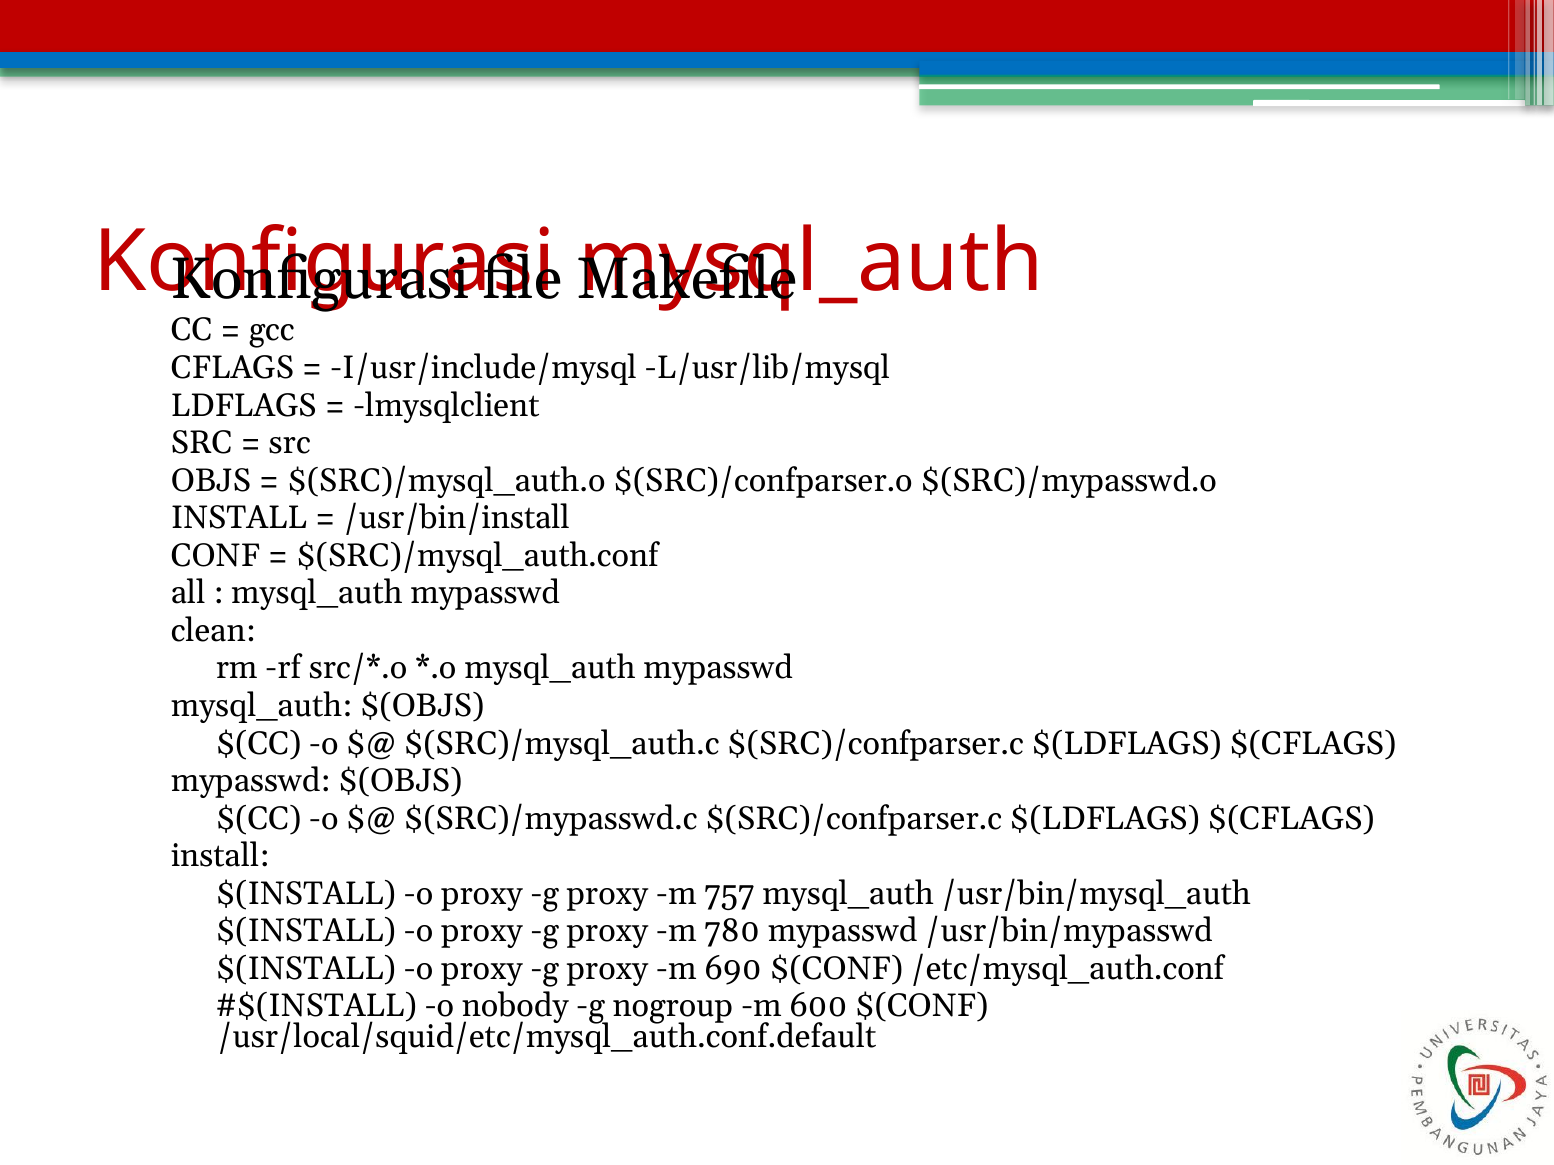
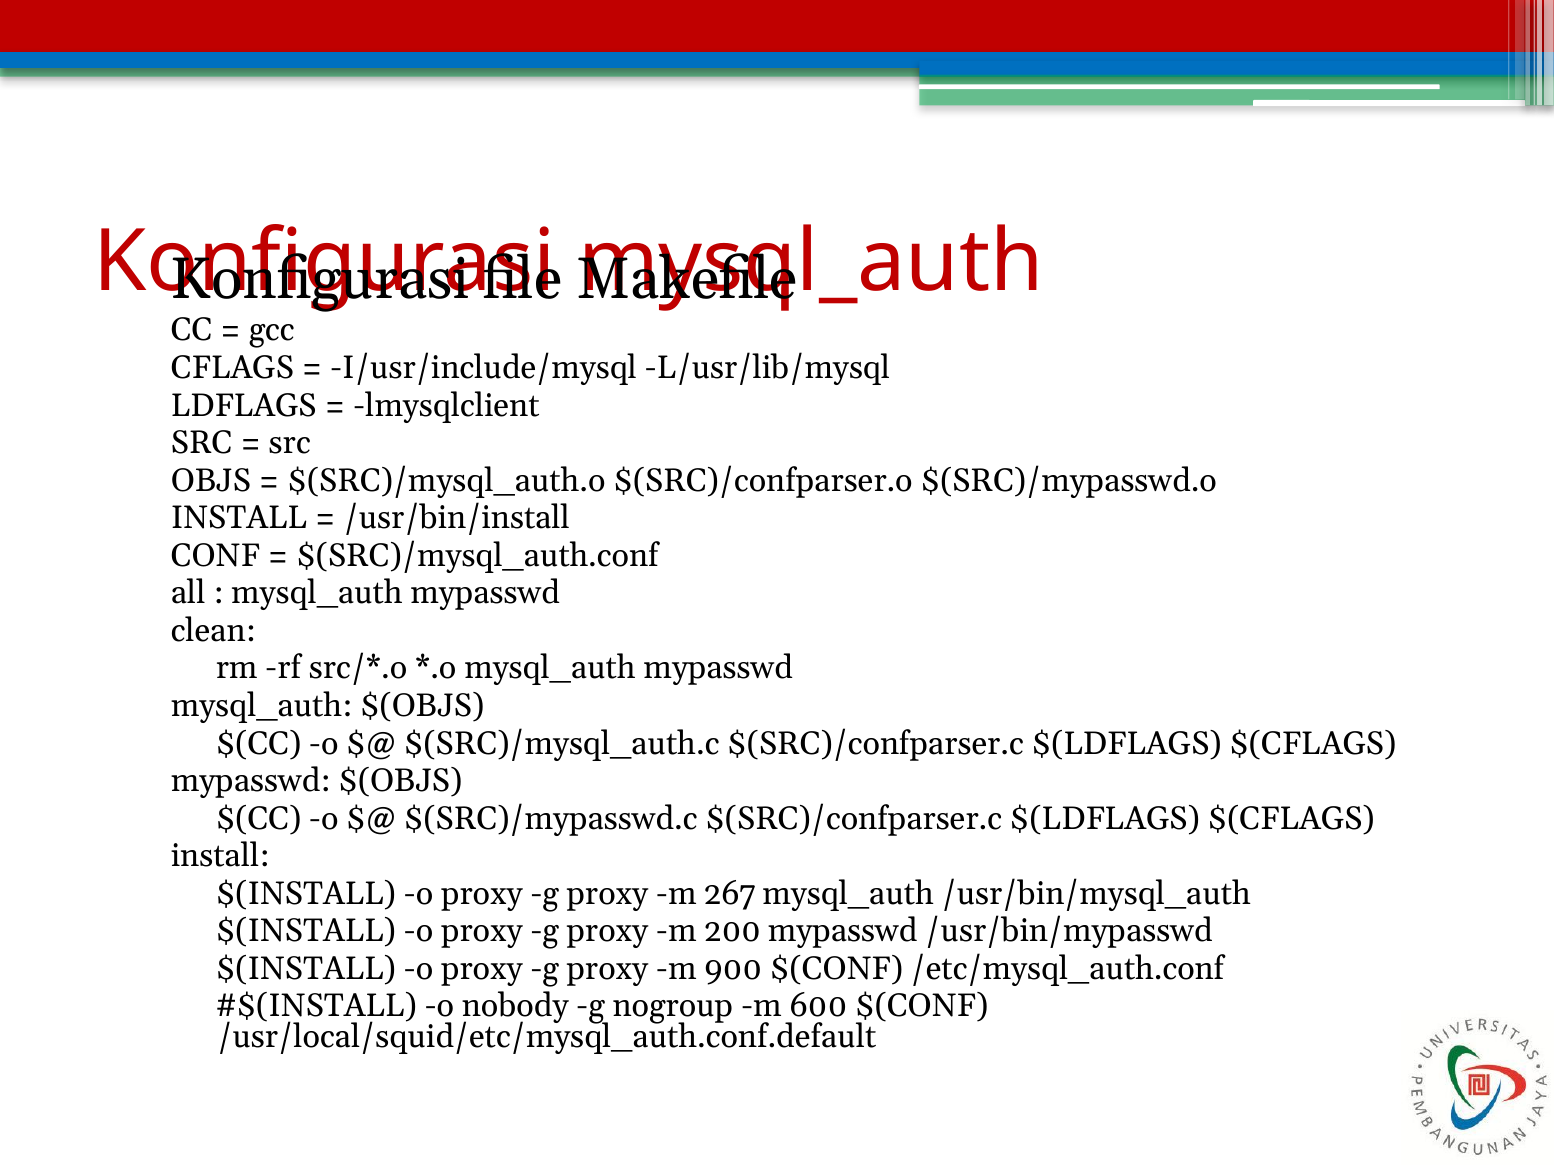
757: 757 -> 267
780: 780 -> 200
690: 690 -> 900
